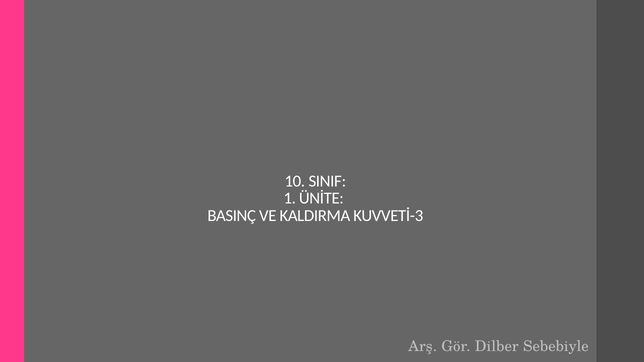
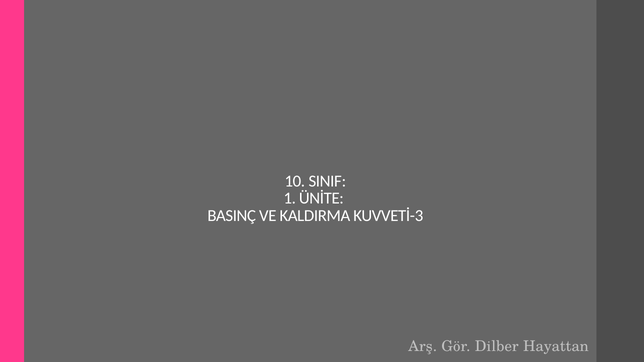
Sebebiyle: Sebebiyle -> Hayattan
